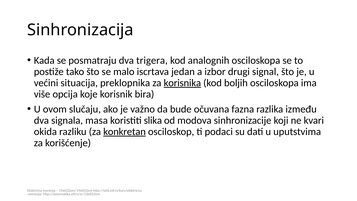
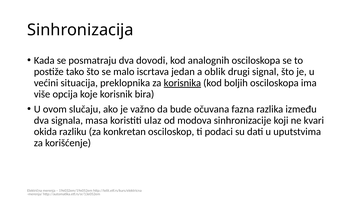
trigera: trigera -> dovodi
izbor: izbor -> oblik
slika: slika -> ulaz
konkretan underline: present -> none
